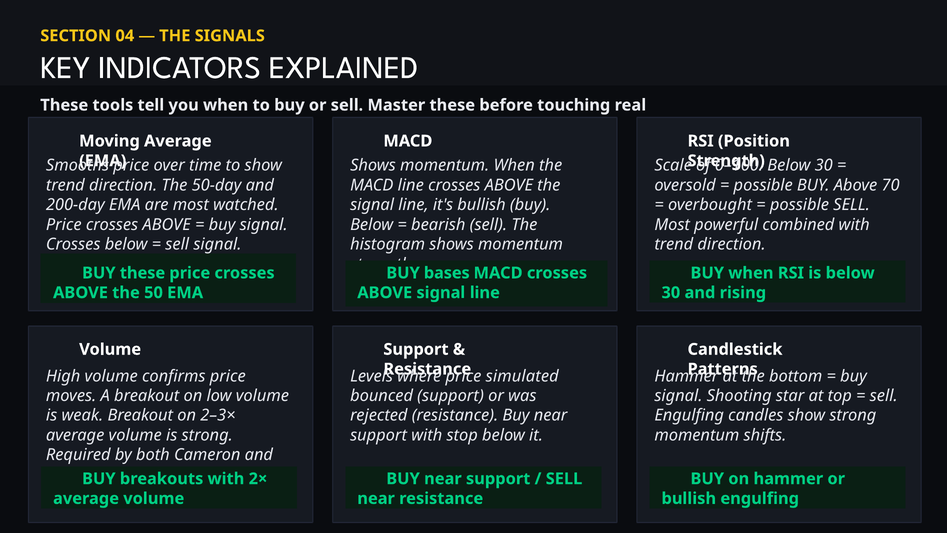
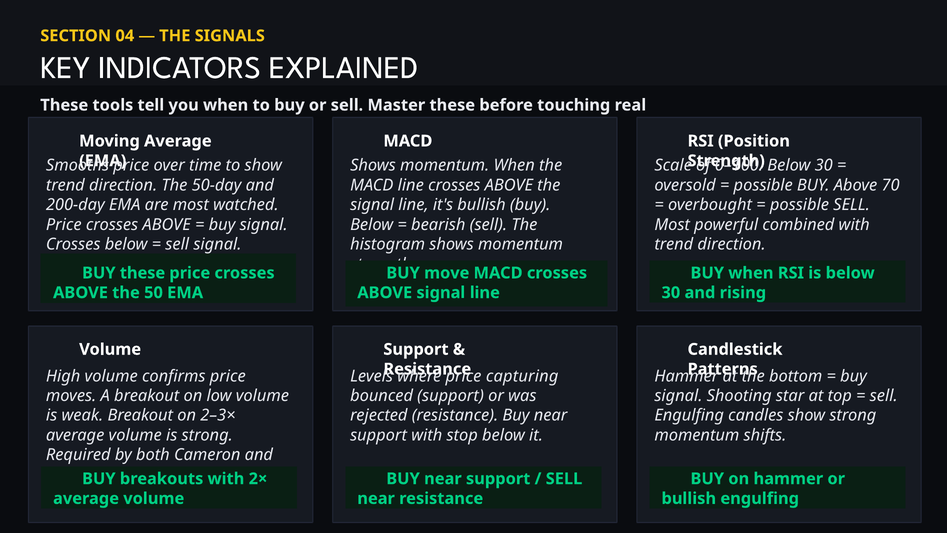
bases: bases -> move
simulated: simulated -> capturing
